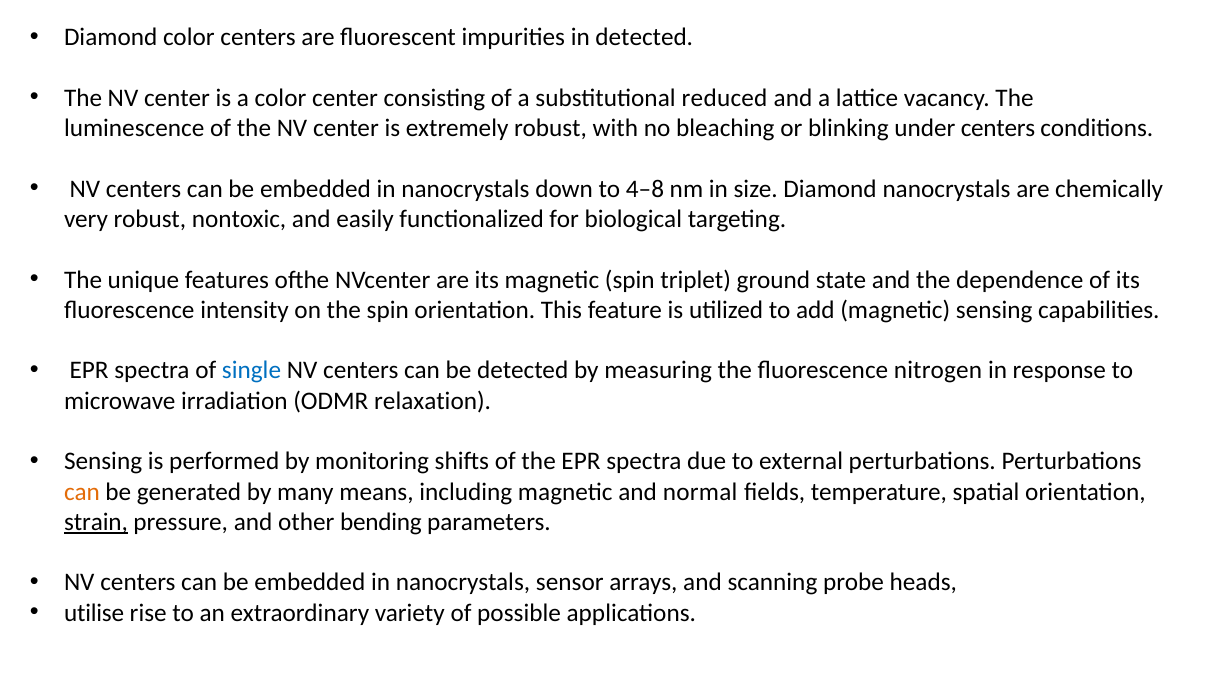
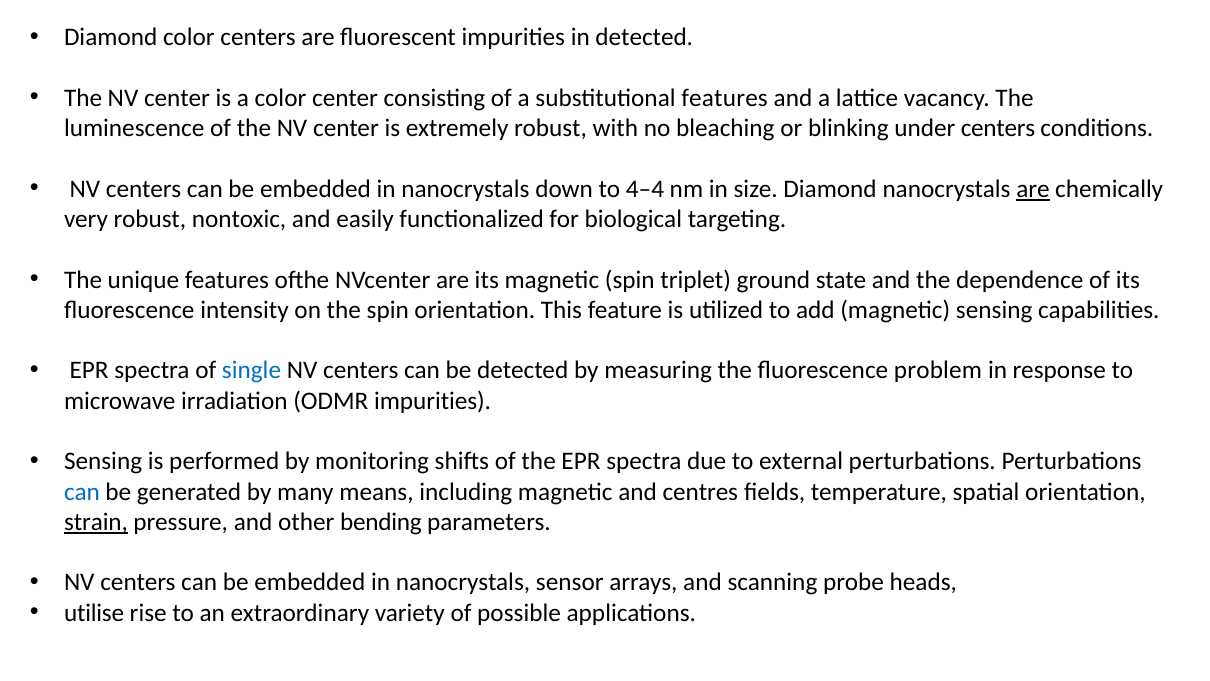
substitutional reduced: reduced -> features
4–8: 4–8 -> 4–4
are at (1033, 189) underline: none -> present
nitrogen: nitrogen -> problem
ODMR relaxation: relaxation -> impurities
can at (82, 491) colour: orange -> blue
normal: normal -> centres
